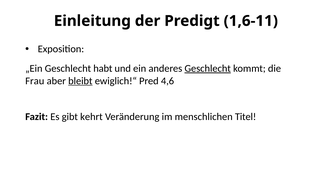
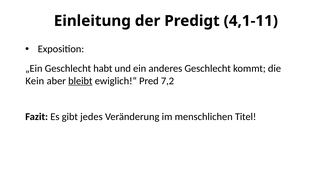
1,6-11: 1,6-11 -> 4,1-11
Geschlecht at (208, 69) underline: present -> none
Frau: Frau -> Kein
4,6: 4,6 -> 7,2
kehrt: kehrt -> jedes
